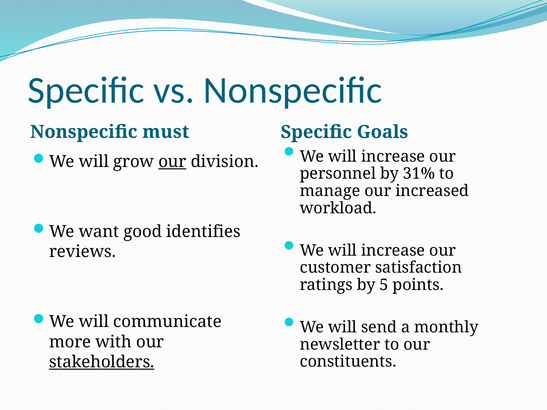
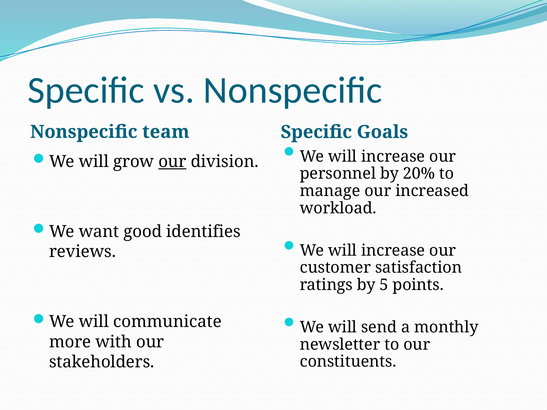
must: must -> team
31%: 31% -> 20%
stakeholders underline: present -> none
